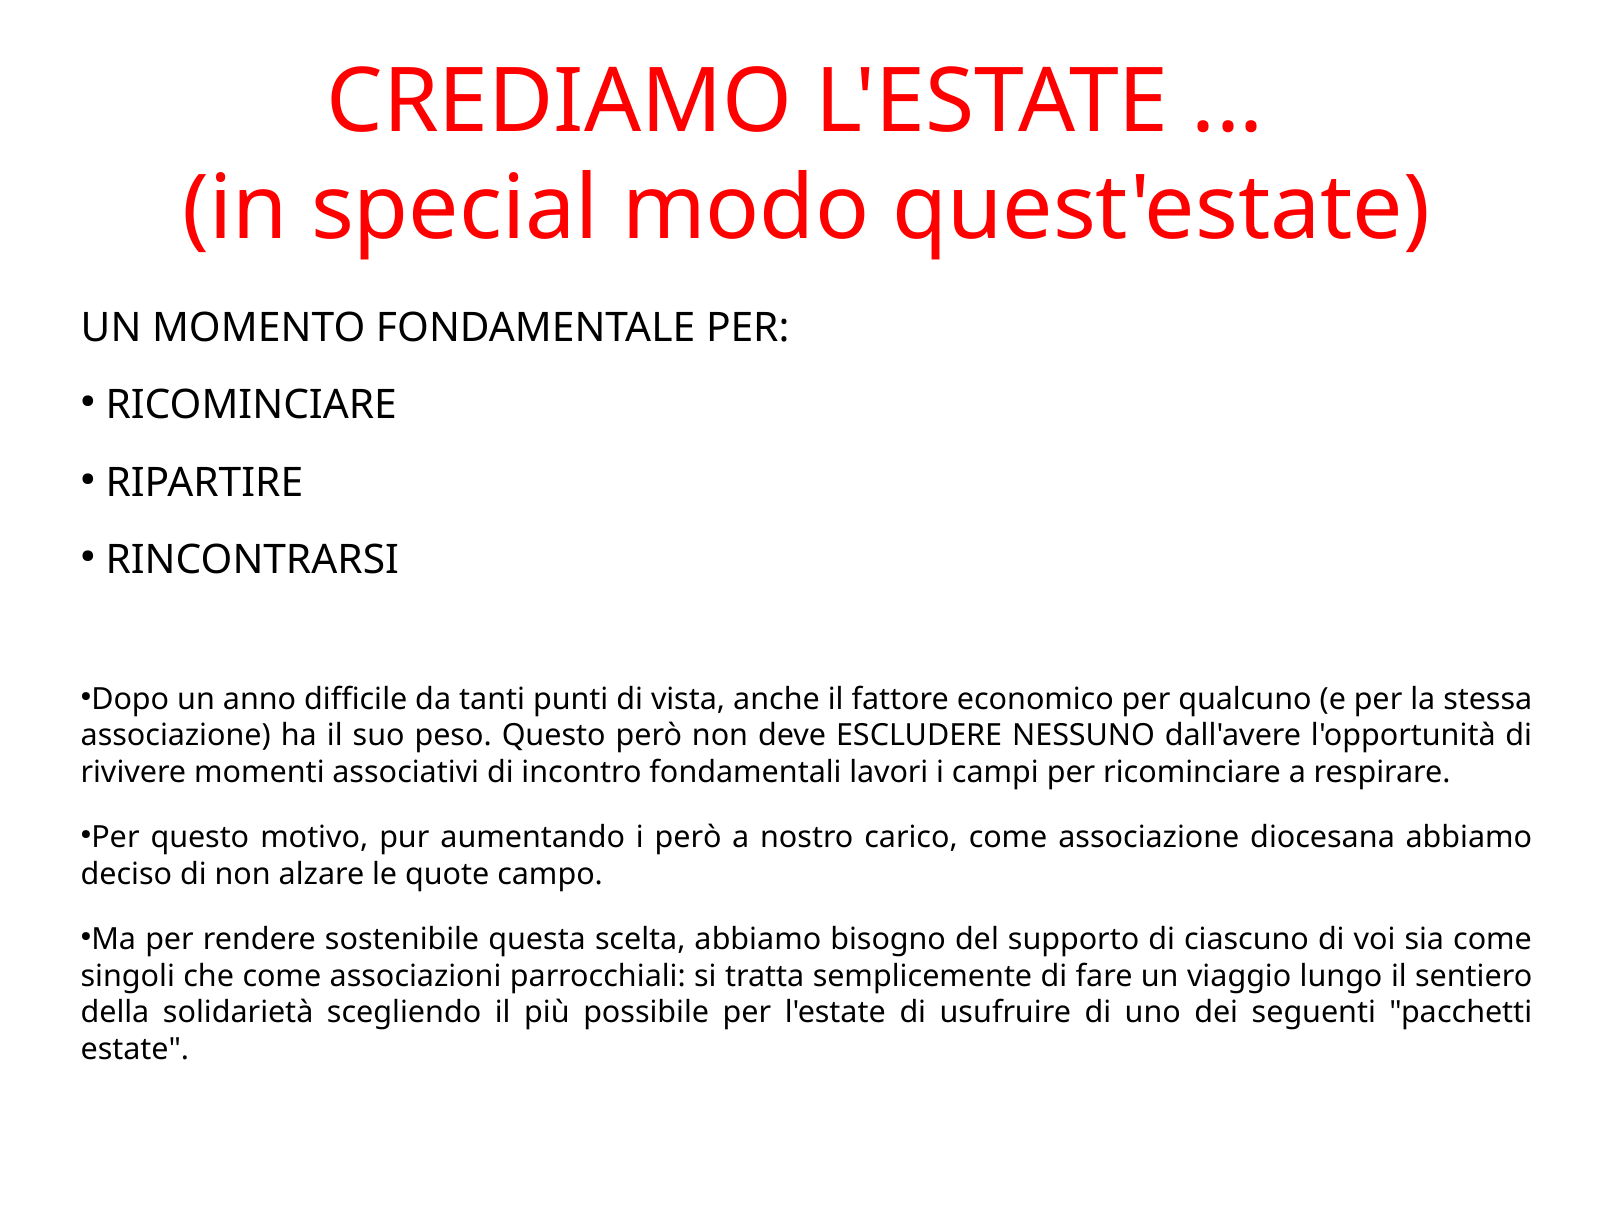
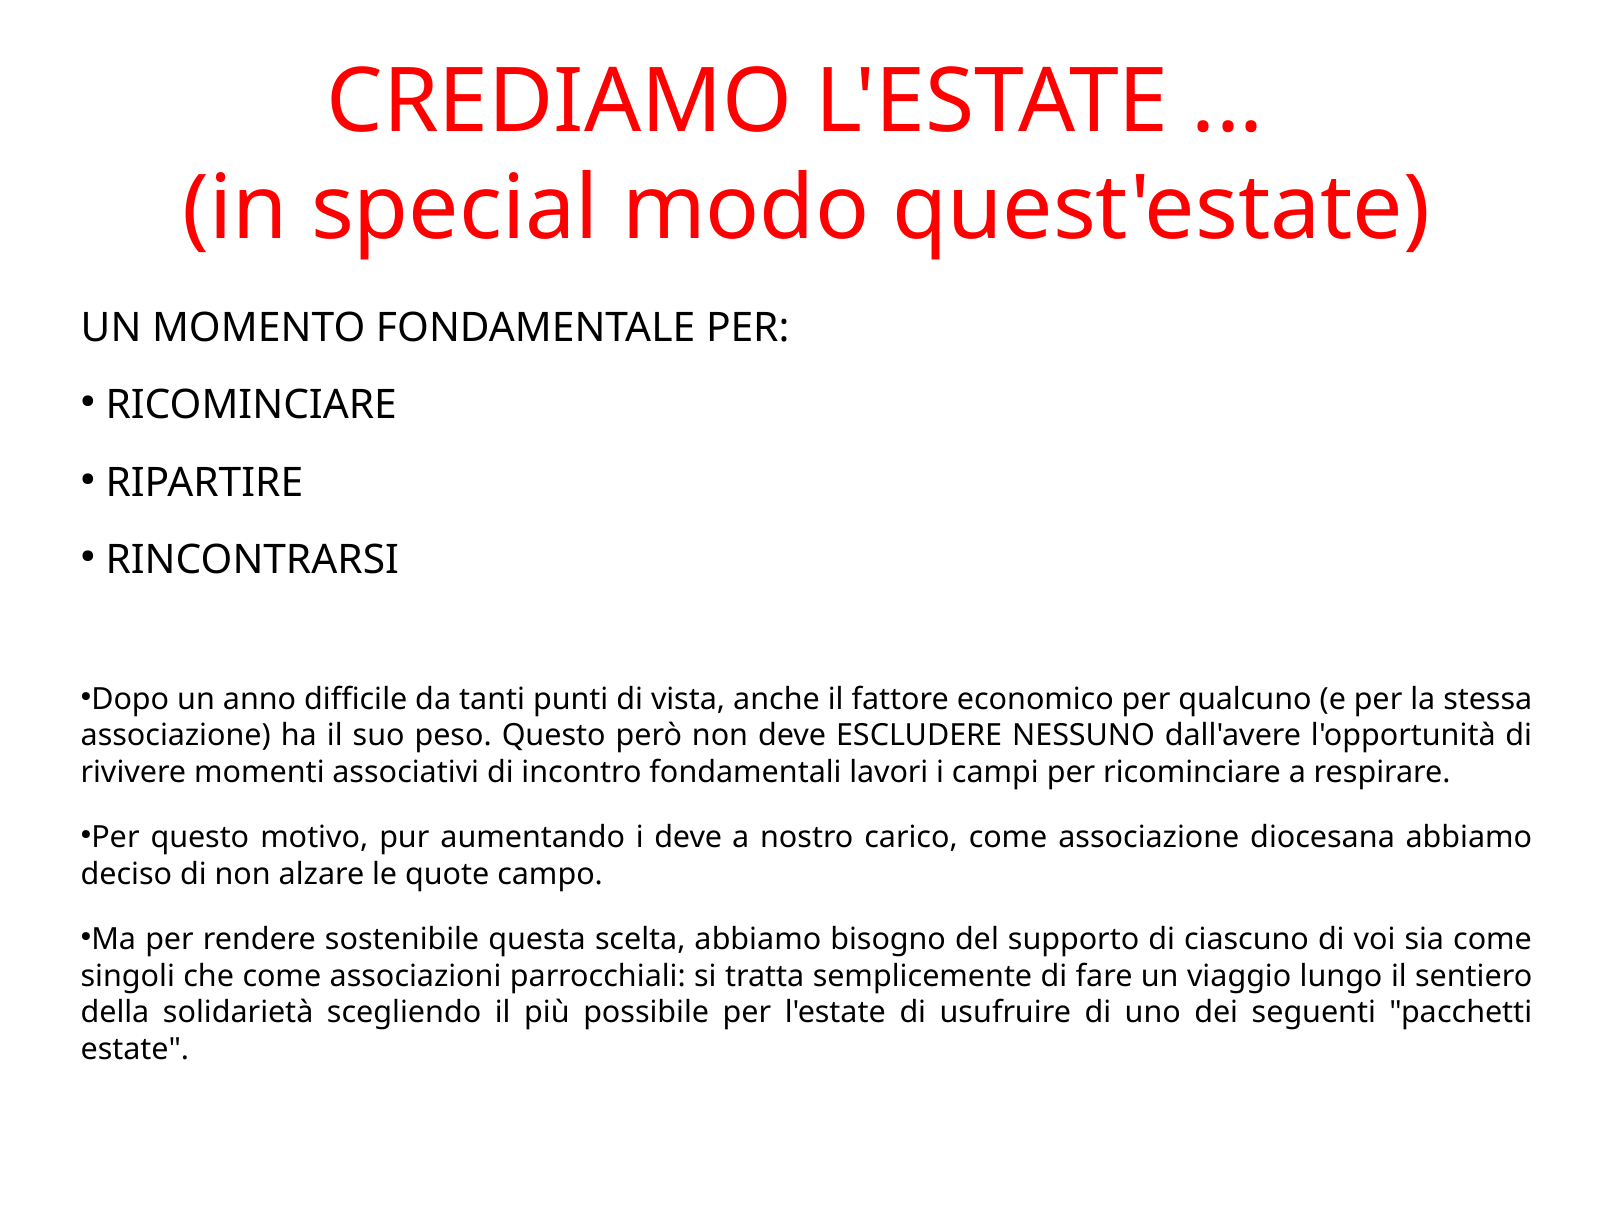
i però: però -> deve
